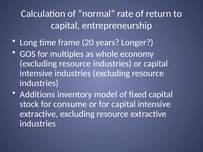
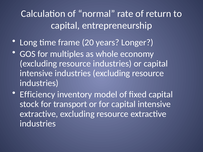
Additions: Additions -> Efficiency
consume: consume -> transport
